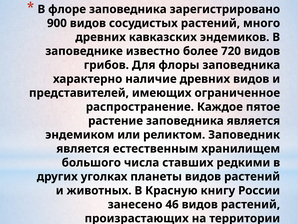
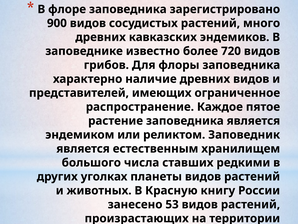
46: 46 -> 53
